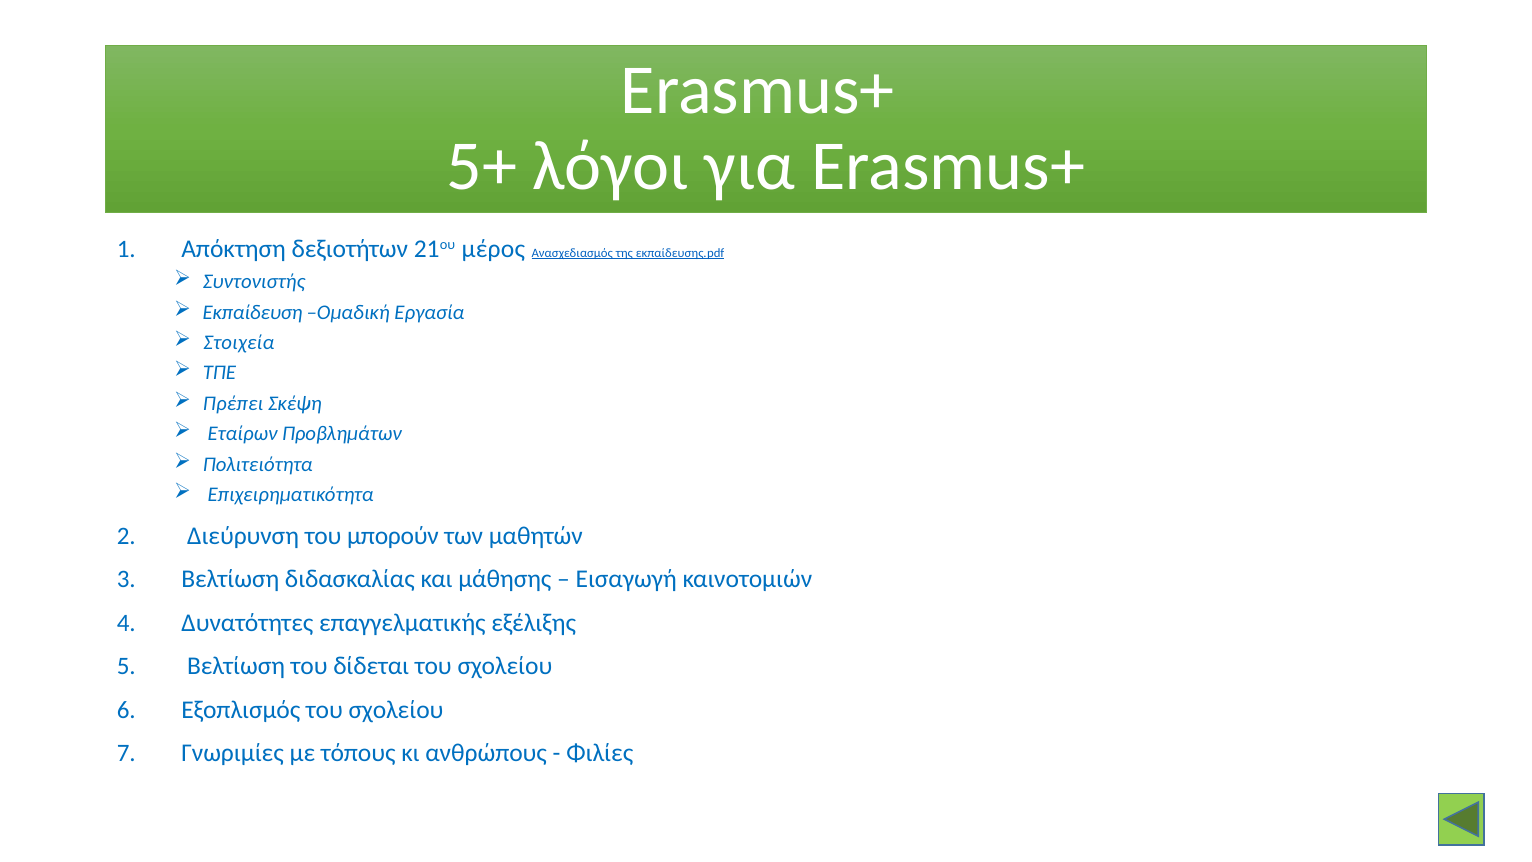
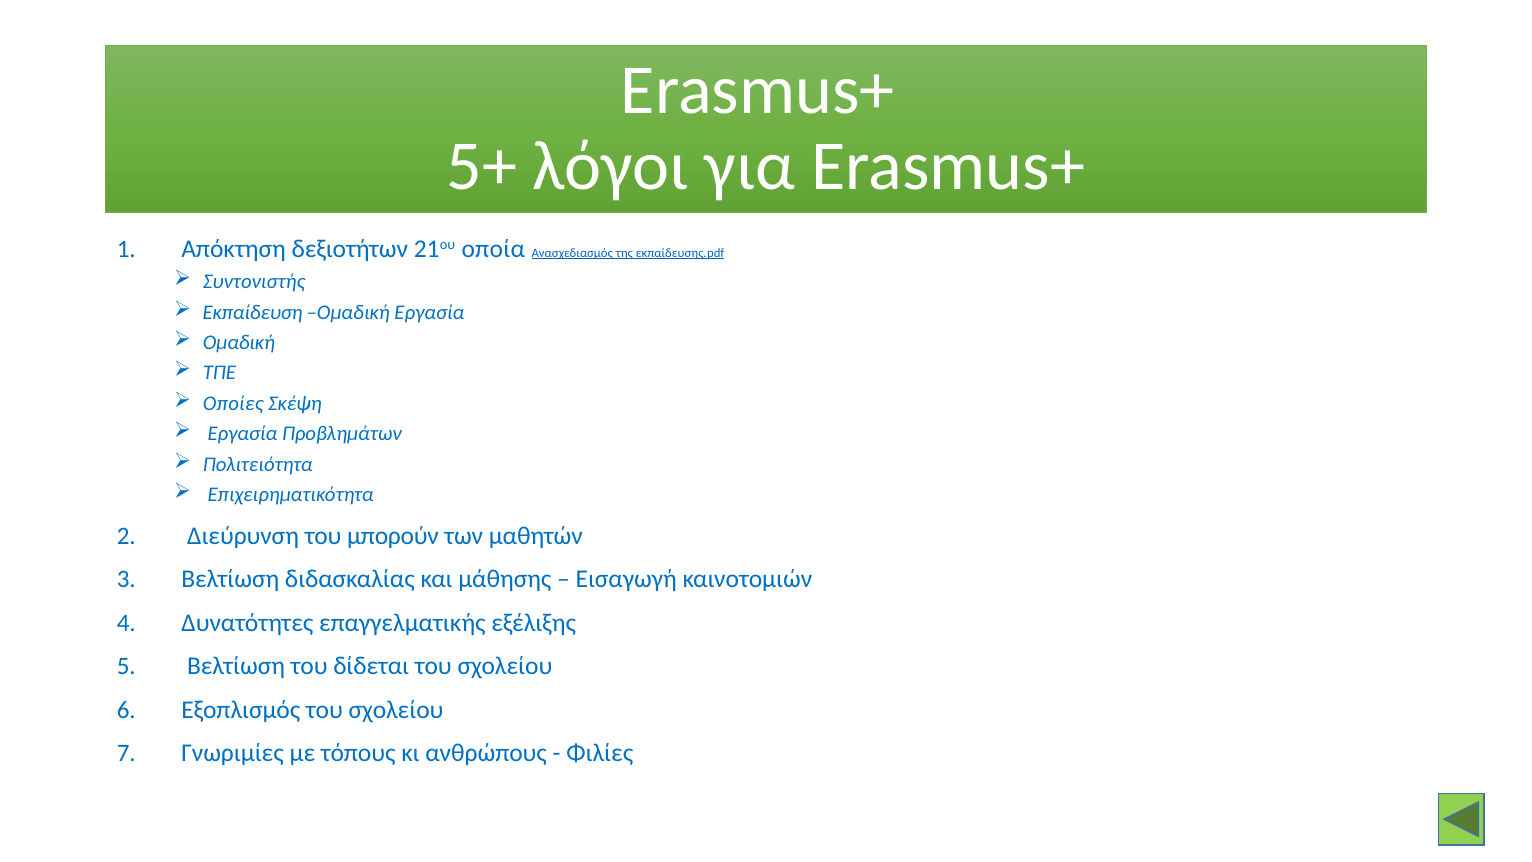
μέρος: μέρος -> οποία
Στοιχεία at (239, 343): Στοιχεία -> Ομαδική
Πρέπει: Πρέπει -> Οποίες
Εταίρων at (242, 434): Εταίρων -> Εργασία
